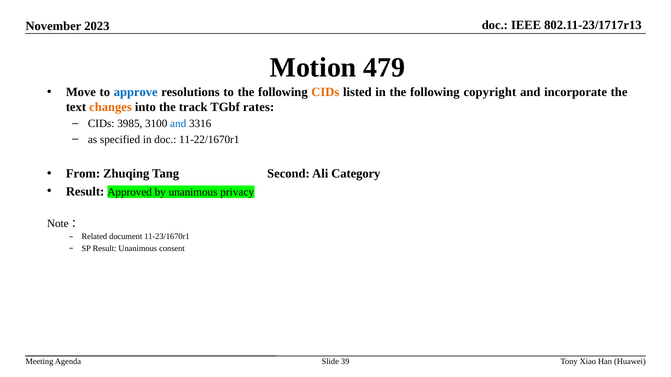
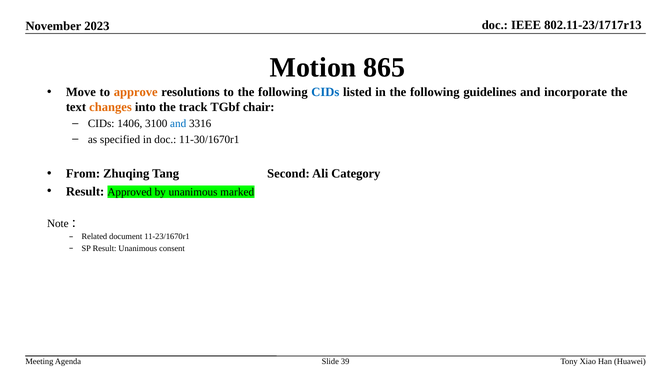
479: 479 -> 865
approve colour: blue -> orange
CIDs at (325, 92) colour: orange -> blue
copyright: copyright -> guidelines
rates: rates -> chair
3985: 3985 -> 1406
11-22/1670r1: 11-22/1670r1 -> 11-30/1670r1
privacy: privacy -> marked
